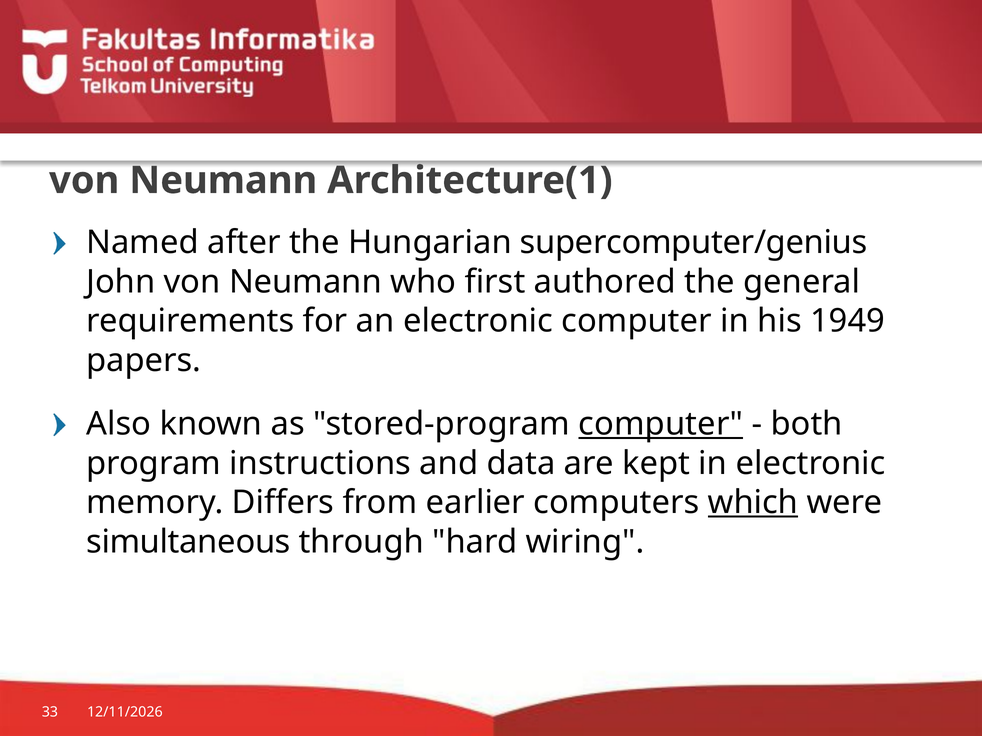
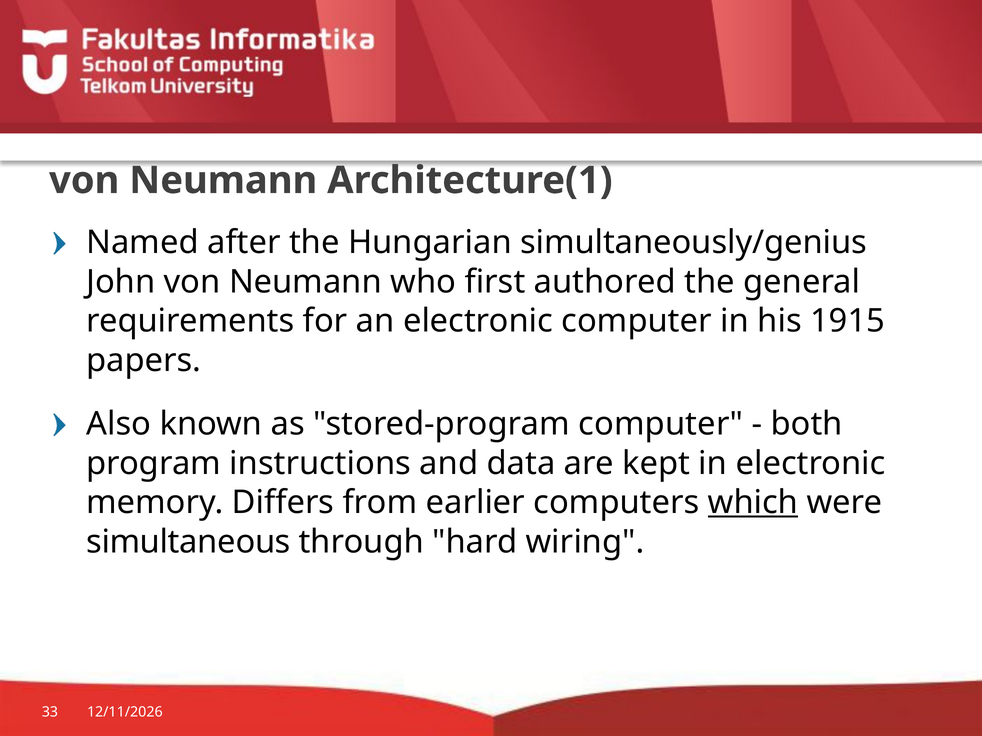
supercomputer/genius: supercomputer/genius -> simultaneously/genius
1949: 1949 -> 1915
computer at (661, 424) underline: present -> none
